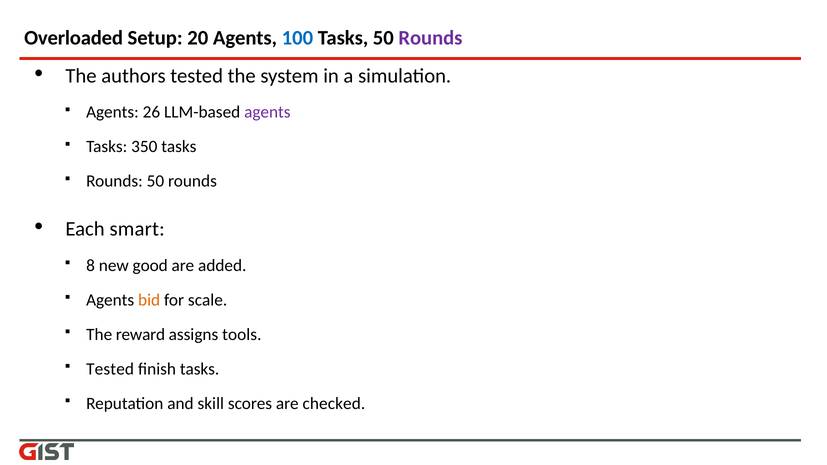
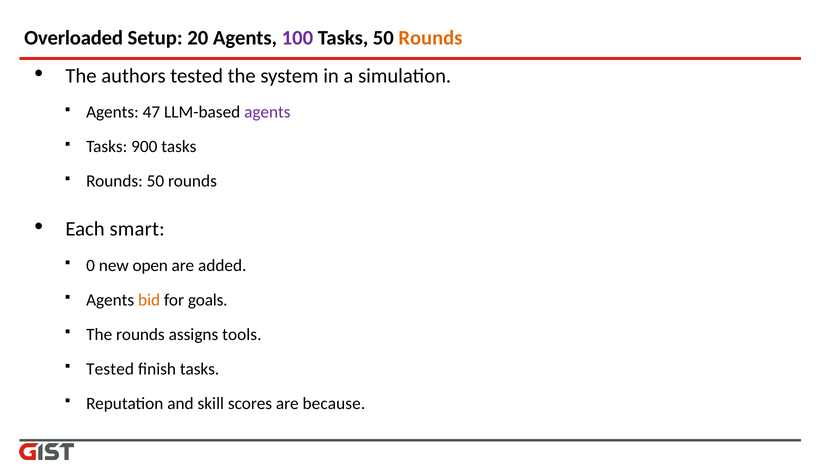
100 colour: blue -> purple
Rounds at (430, 38) colour: purple -> orange
26: 26 -> 47
350: 350 -> 900
8: 8 -> 0
good: good -> open
scale: scale -> goals
The reward: reward -> rounds
checked: checked -> because
